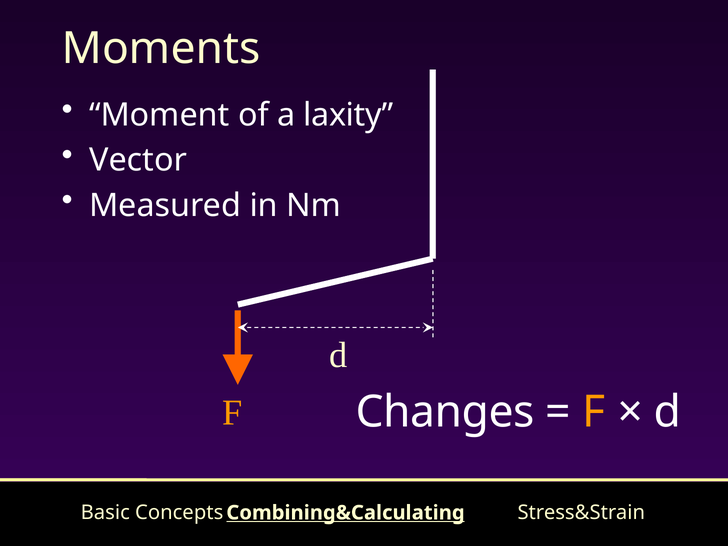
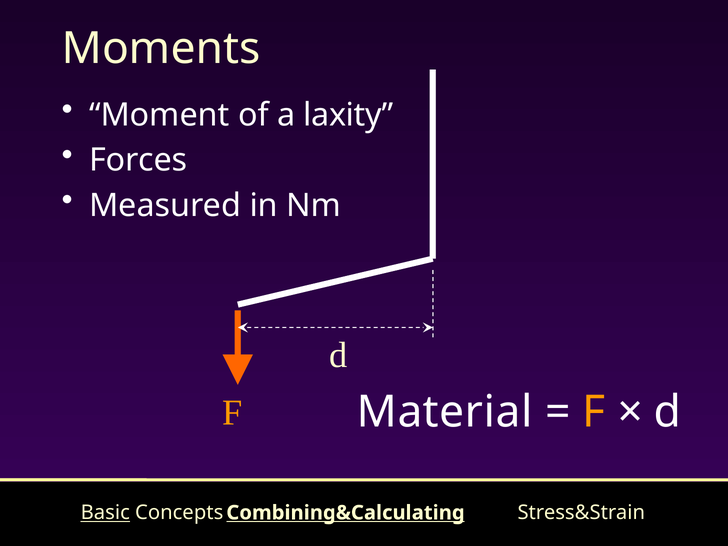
Vector: Vector -> Forces
Changes: Changes -> Material
Basic underline: none -> present
